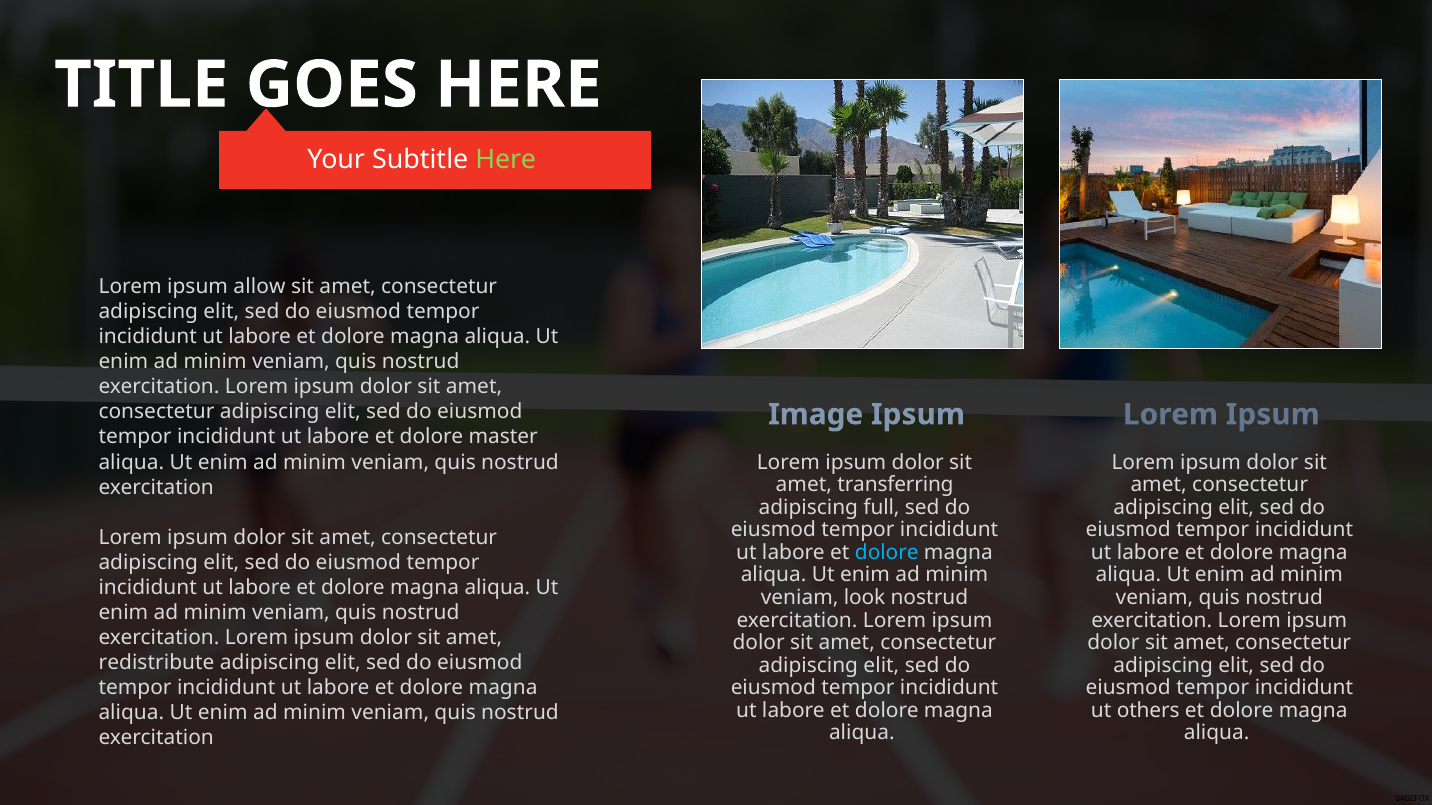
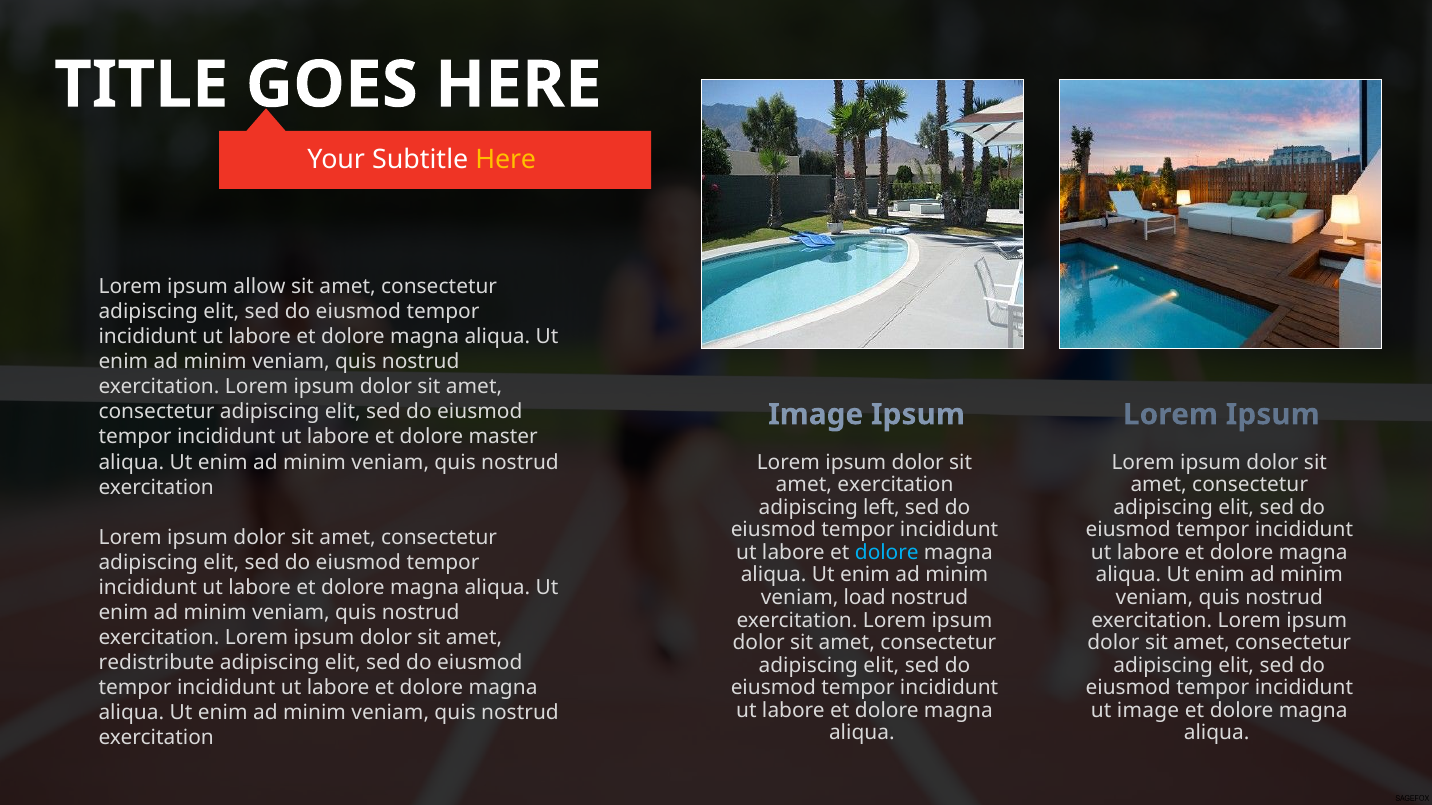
Here at (506, 160) colour: light green -> yellow
amet transferring: transferring -> exercitation
full: full -> left
look: look -> load
ut others: others -> image
